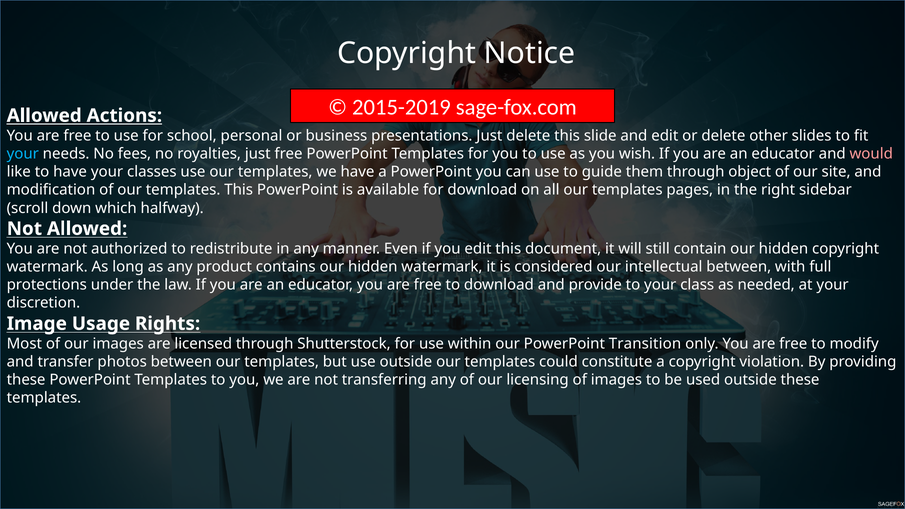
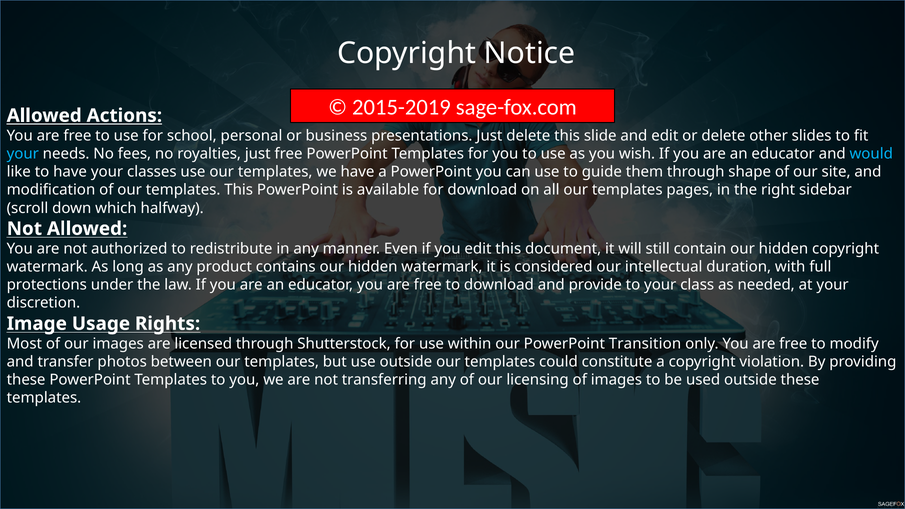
would colour: pink -> light blue
object: object -> shape
intellectual between: between -> duration
